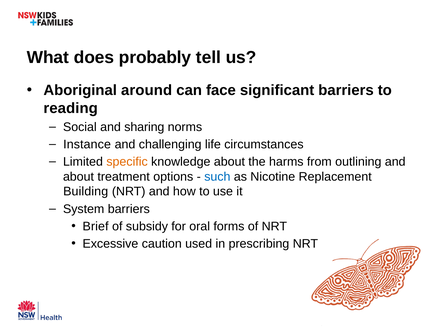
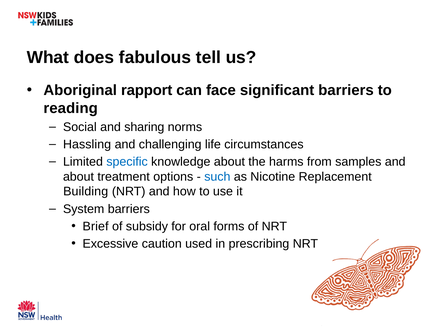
probably: probably -> fabulous
around: around -> rapport
Instance: Instance -> Hassling
specific colour: orange -> blue
outlining: outlining -> samples
